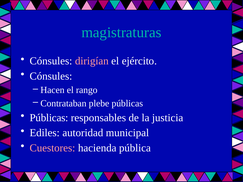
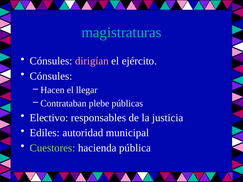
rango: rango -> llegar
Públicas at (49, 118): Públicas -> Electivo
Cuestores colour: pink -> light green
